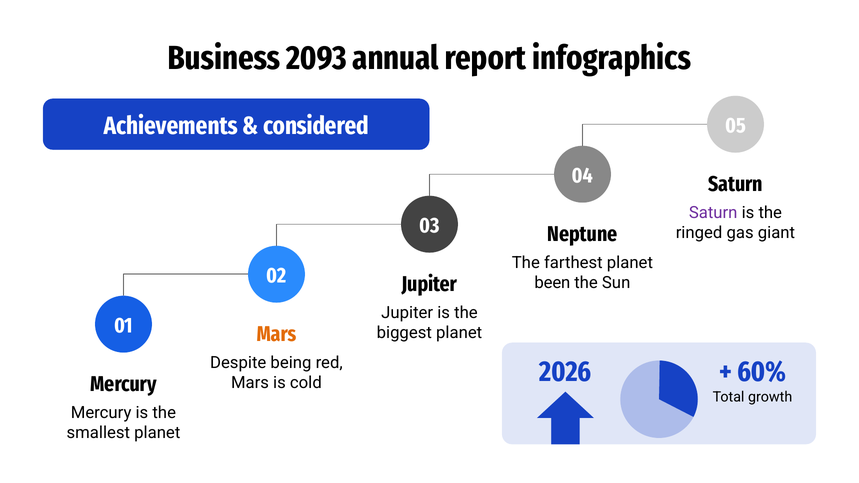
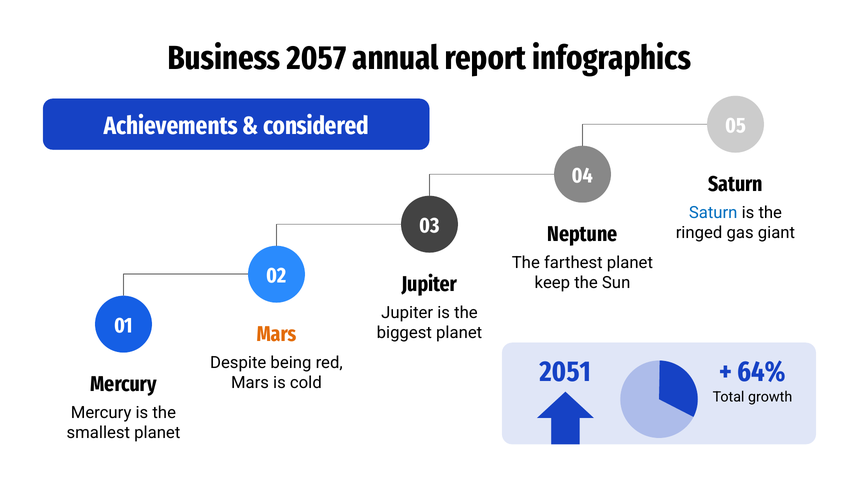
2093: 2093 -> 2057
Saturn at (713, 213) colour: purple -> blue
been: been -> keep
2026: 2026 -> 2051
60%: 60% -> 64%
